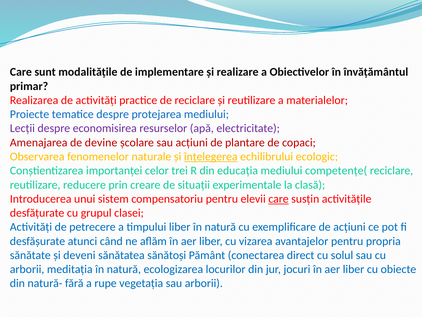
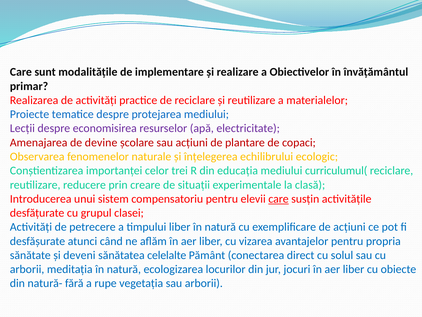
înțelegerea underline: present -> none
competențe(: competențe( -> curriculumul(
sănătoși: sănătoși -> celelalte
